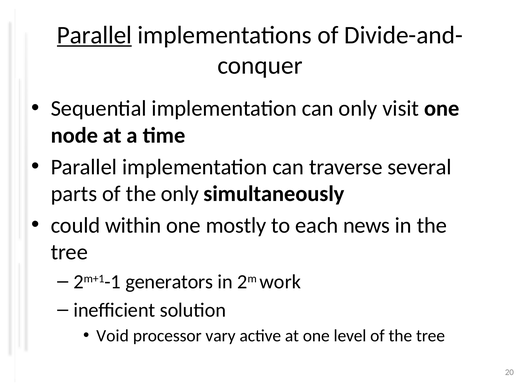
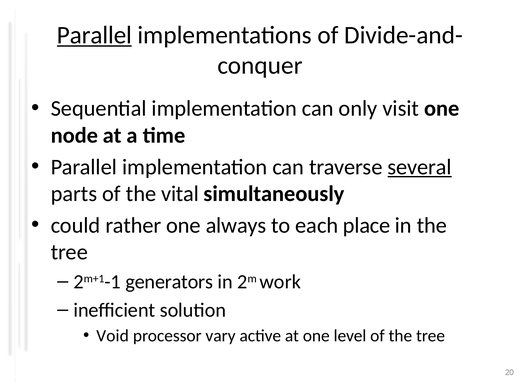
several underline: none -> present
the only: only -> vital
within: within -> rather
mostly: mostly -> always
news: news -> place
